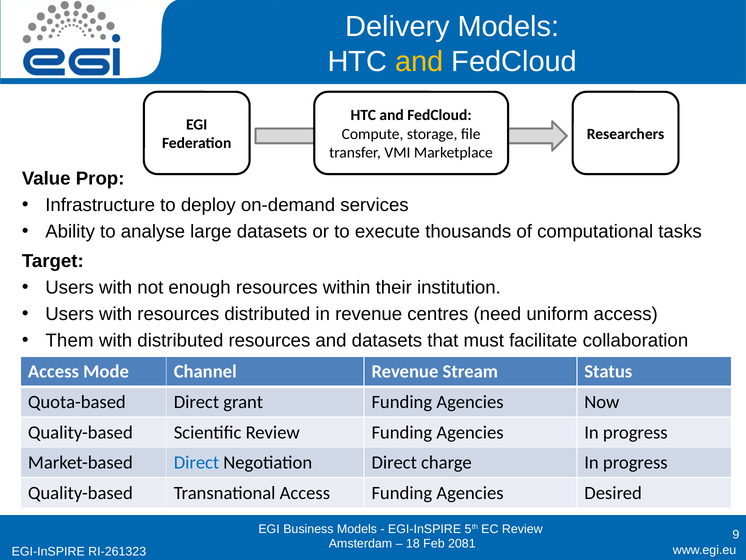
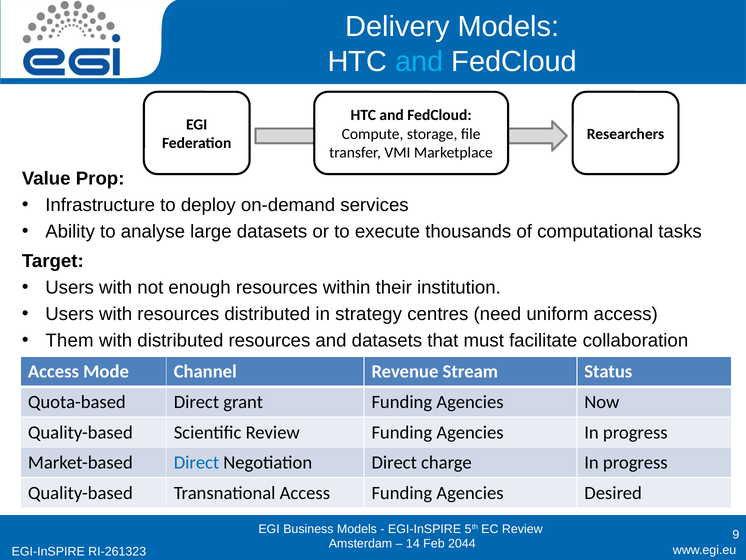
and at (419, 61) colour: yellow -> light blue
in revenue: revenue -> strategy
18: 18 -> 14
2081: 2081 -> 2044
